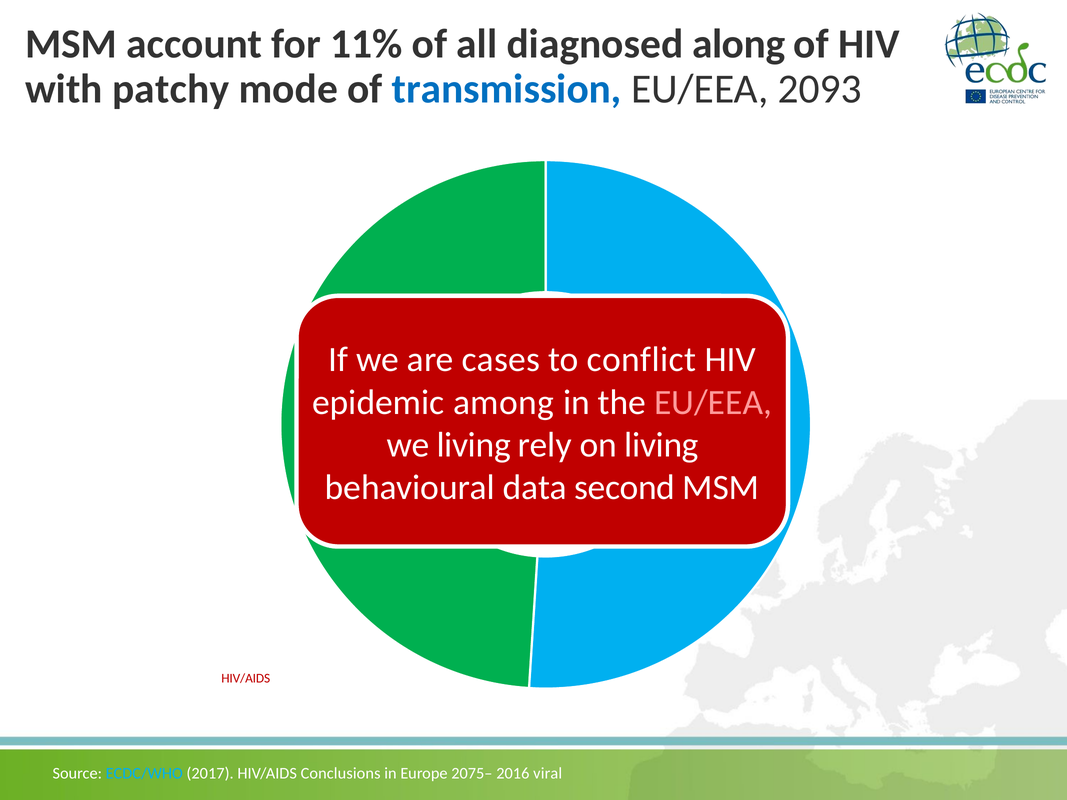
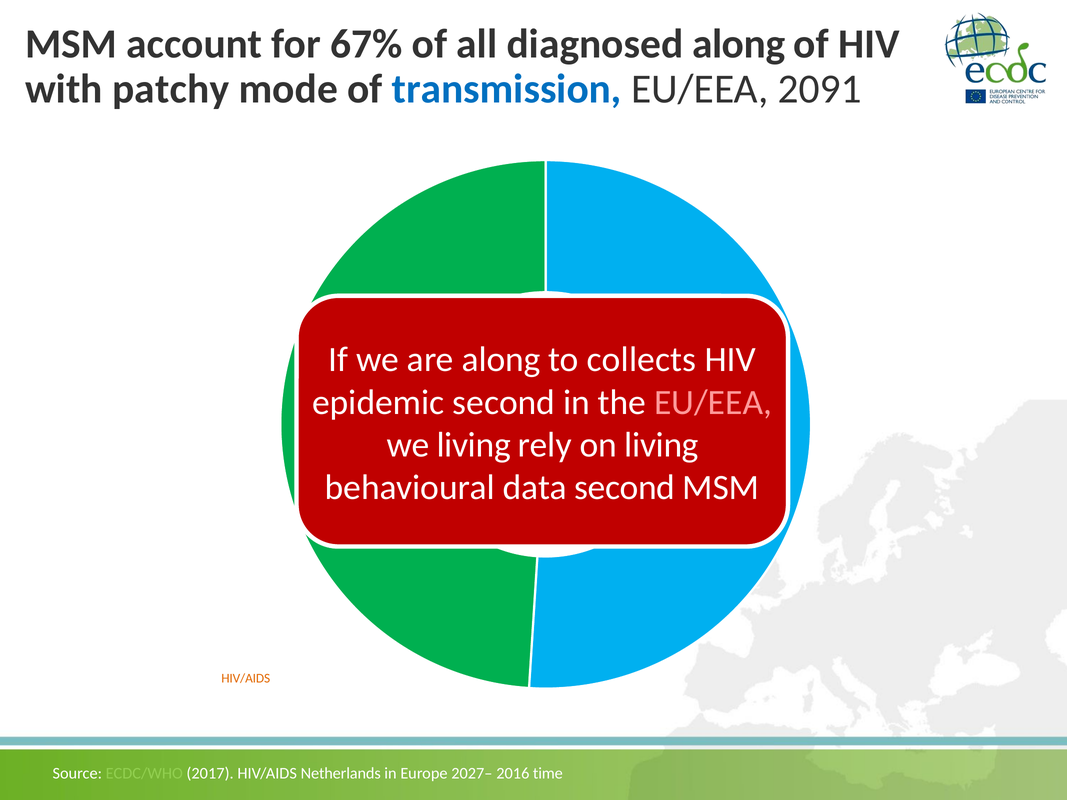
11%: 11% -> 67%
2093: 2093 -> 2091
are cases: cases -> along
conflict: conflict -> collects
among at (504, 402): among -> second
HIV/AIDS at (246, 679) colour: red -> orange
ECDC/WHO at (144, 774) colour: light blue -> light green
Conclusions: Conclusions -> Netherlands
2075–: 2075– -> 2027–
viral: viral -> time
